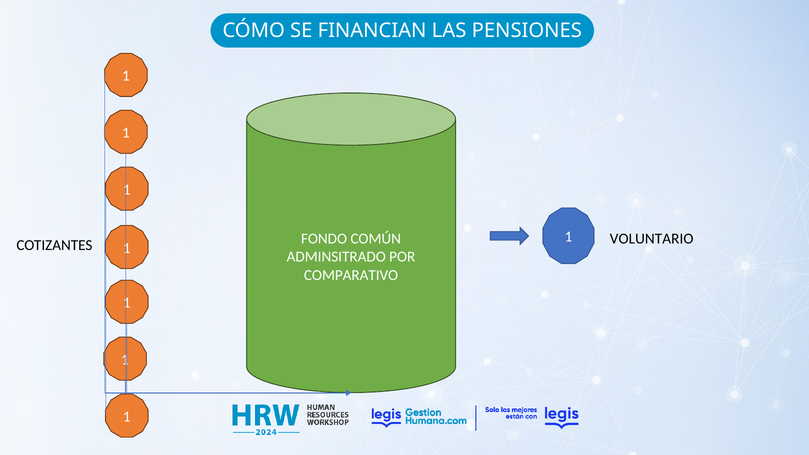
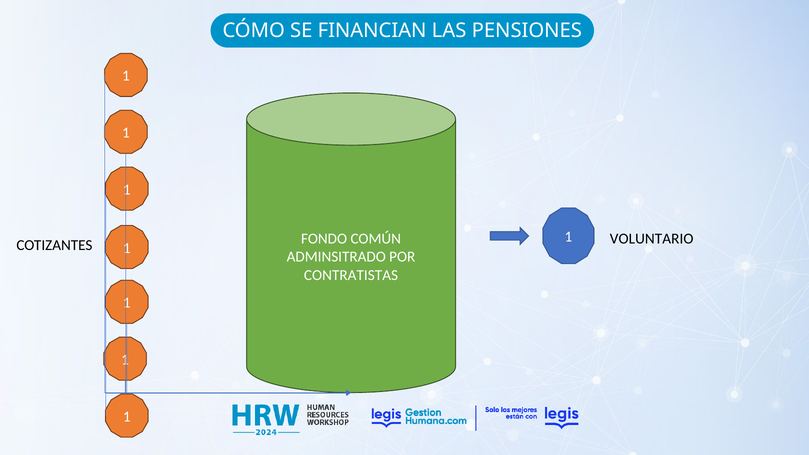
COMPARATIVO: COMPARATIVO -> CONTRATISTAS
